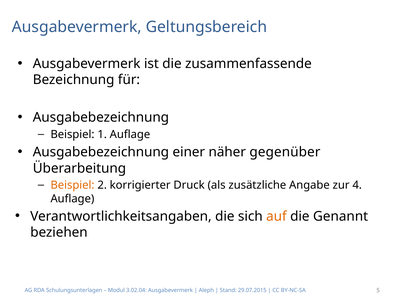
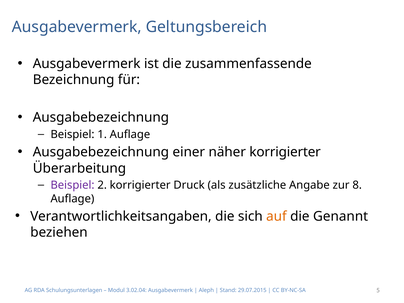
näher gegenüber: gegenüber -> korrigierter
Beispiel at (72, 185) colour: orange -> purple
4: 4 -> 8
